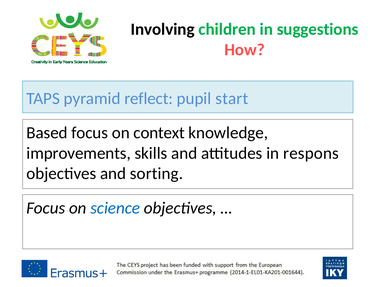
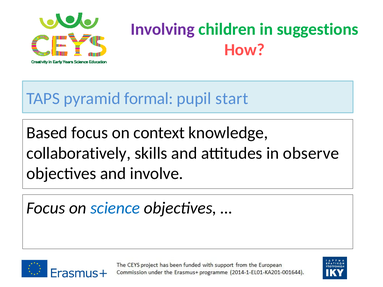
Involving colour: black -> purple
reflect: reflect -> formal
improvements: improvements -> collaboratively
respons: respons -> observe
sorting: sorting -> involve
